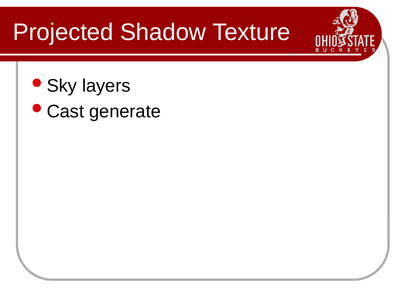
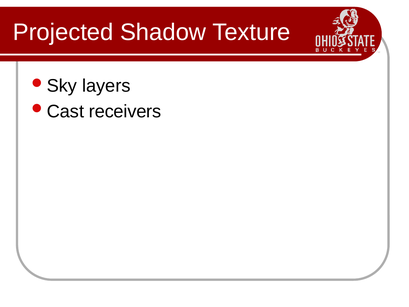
generate: generate -> receivers
